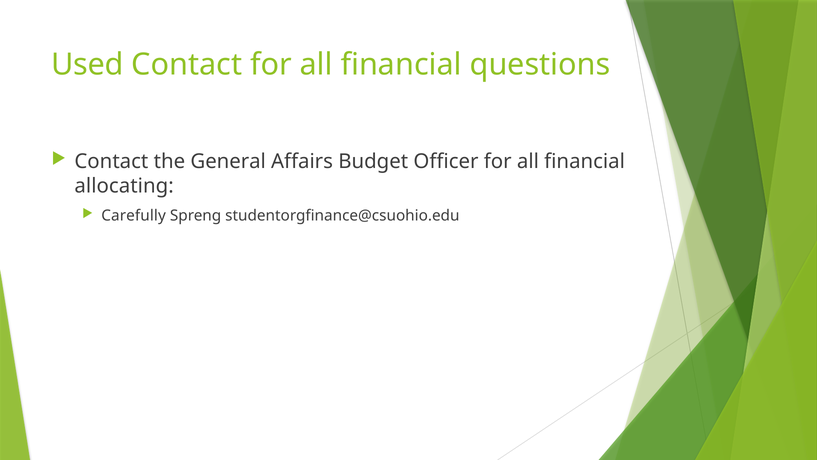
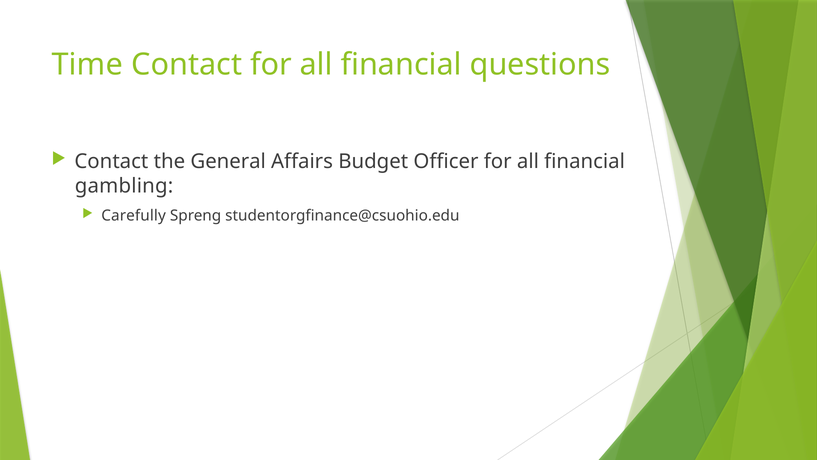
Used: Used -> Time
allocating: allocating -> gambling
